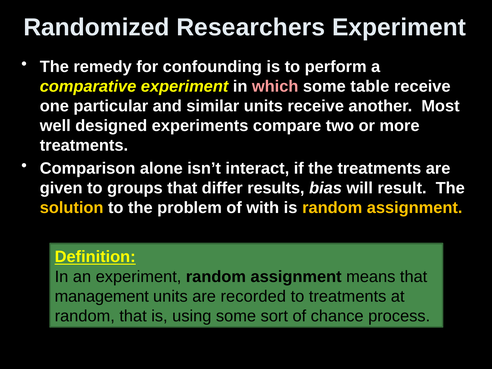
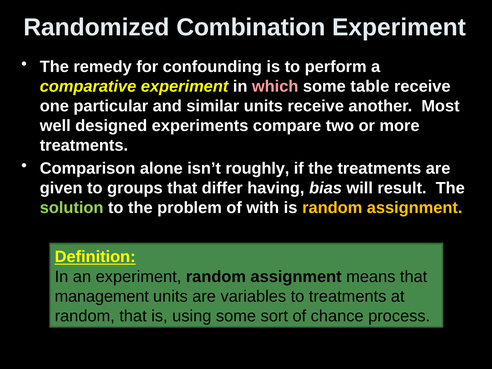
Researchers: Researchers -> Combination
interact: interact -> roughly
results: results -> having
solution colour: yellow -> light green
recorded: recorded -> variables
